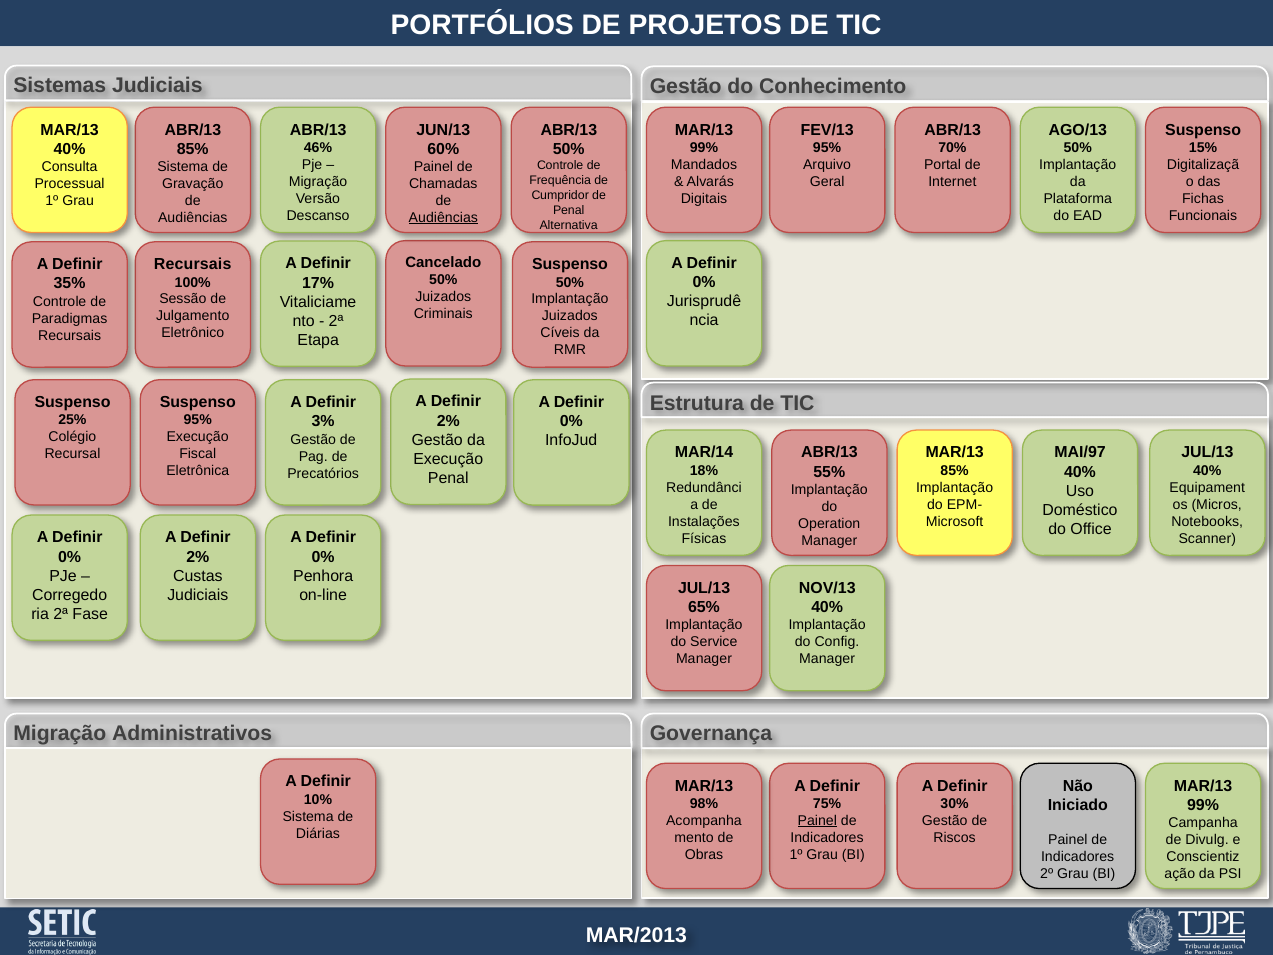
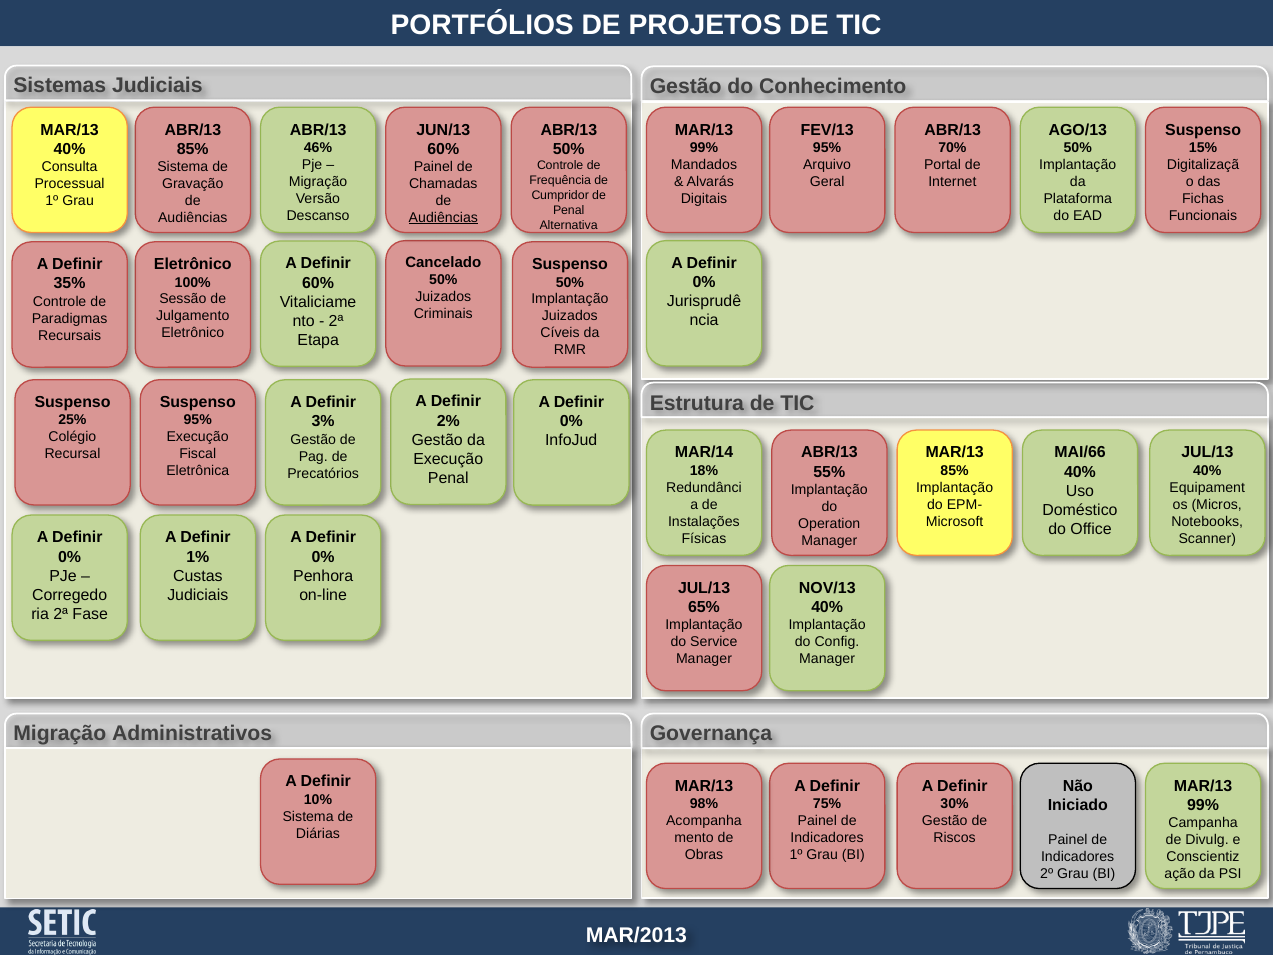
Recursais at (193, 264): Recursais -> Eletrônico
17% at (318, 283): 17% -> 60%
MAI/97: MAI/97 -> MAI/66
2% at (198, 557): 2% -> 1%
Painel at (817, 820) underline: present -> none
